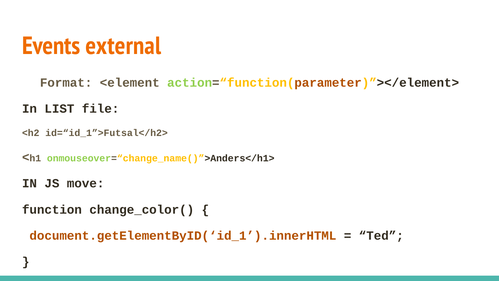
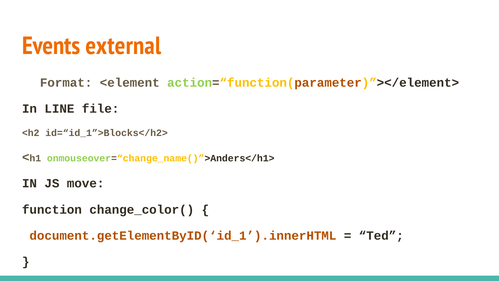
LIST: LIST -> LINE
id=“id_1”>Futsal</h2>: id=“id_1”>Futsal</h2> -> id=“id_1”>Blocks</h2>
